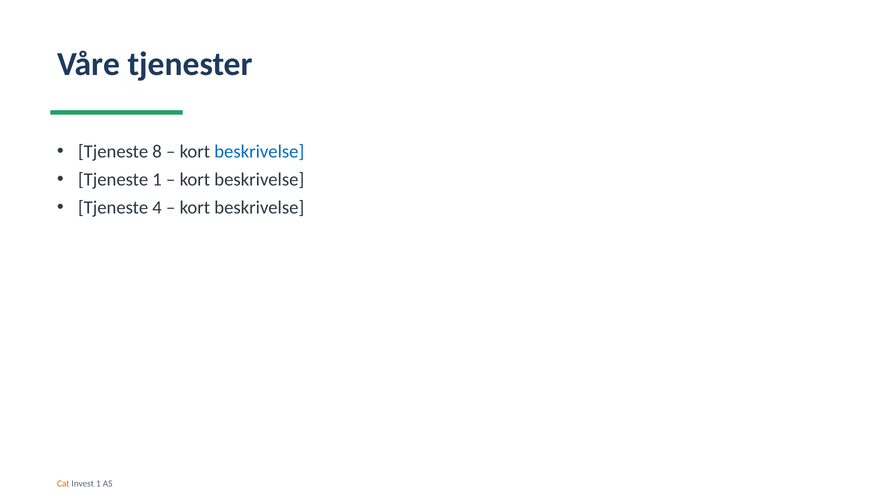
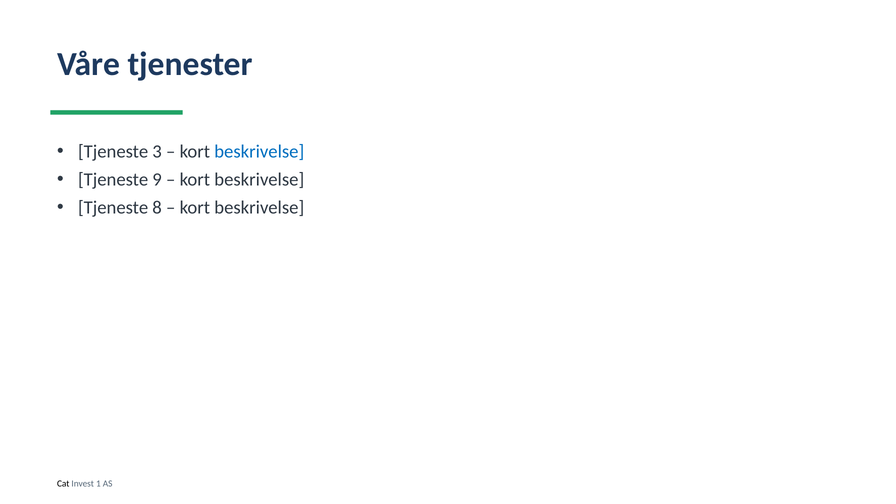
8: 8 -> 3
Tjeneste 1: 1 -> 9
4: 4 -> 8
Cat colour: orange -> black
